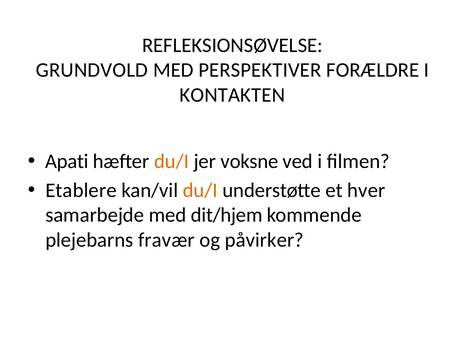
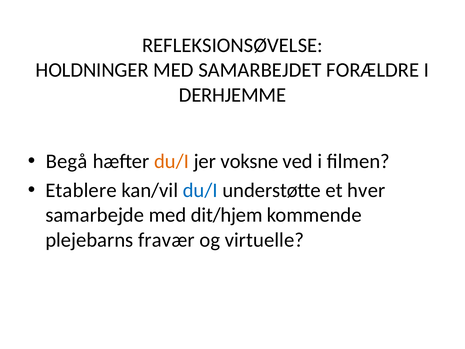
GRUNDVOLD: GRUNDVOLD -> HOLDNINGER
PERSPEKTIVER: PERSPEKTIVER -> SAMARBEJDET
KONTAKTEN: KONTAKTEN -> DERHJEMME
Apati: Apati -> Begå
du/I at (200, 190) colour: orange -> blue
påvirker: påvirker -> virtuelle
